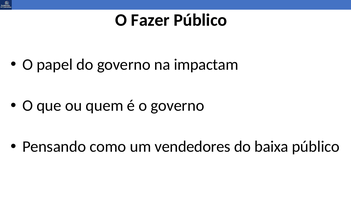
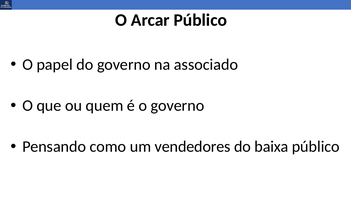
Fazer: Fazer -> Arcar
impactam: impactam -> associado
